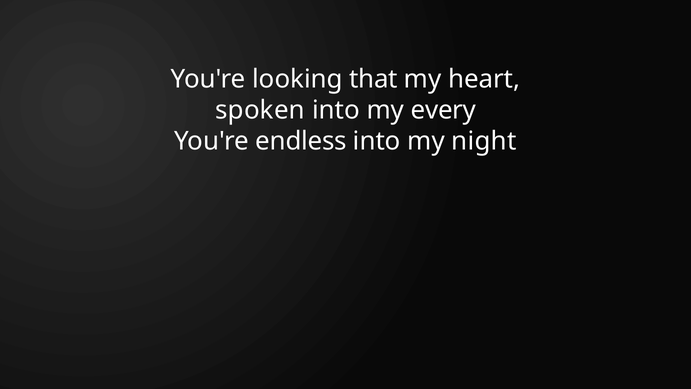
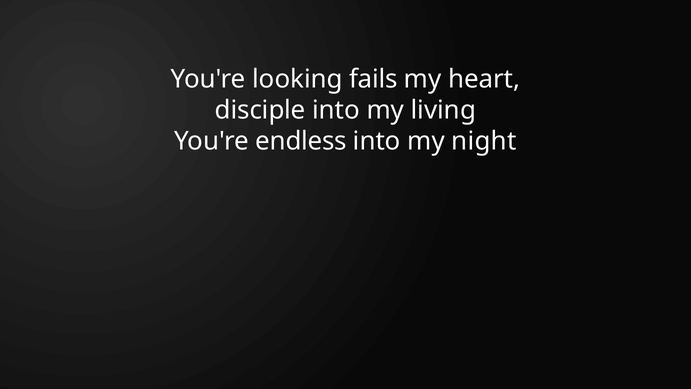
that: that -> fails
spoken: spoken -> disciple
every: every -> living
